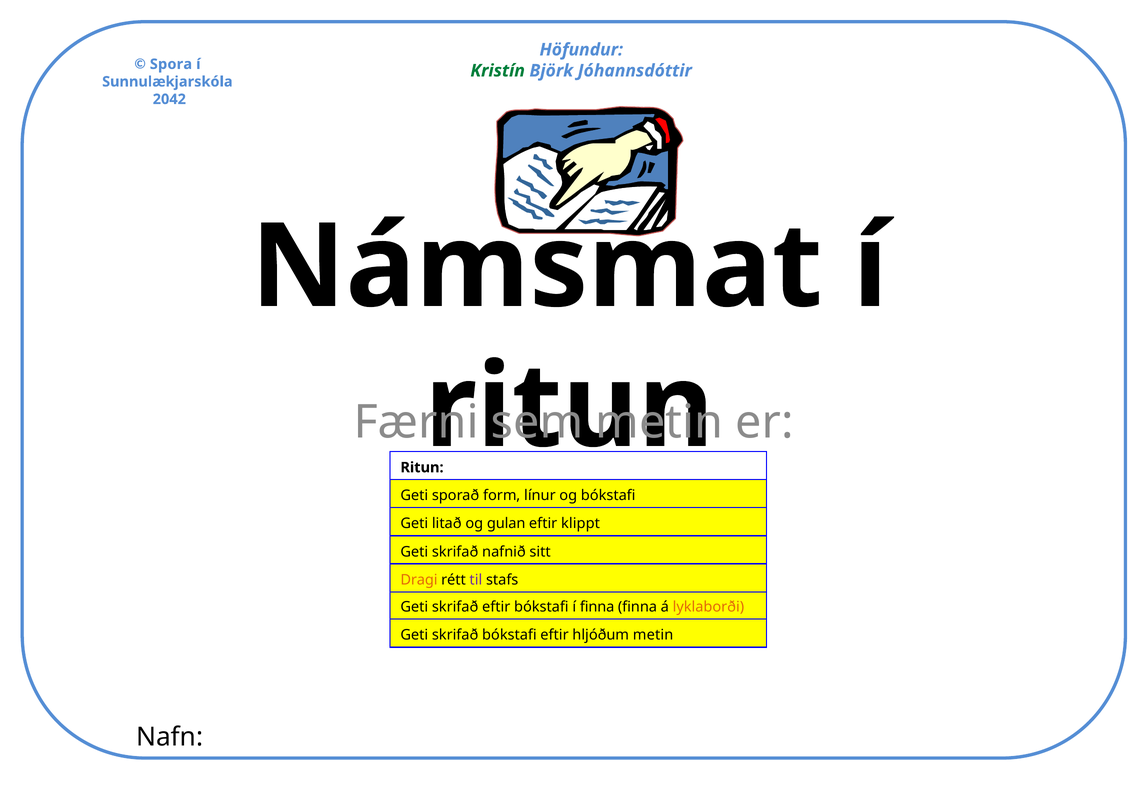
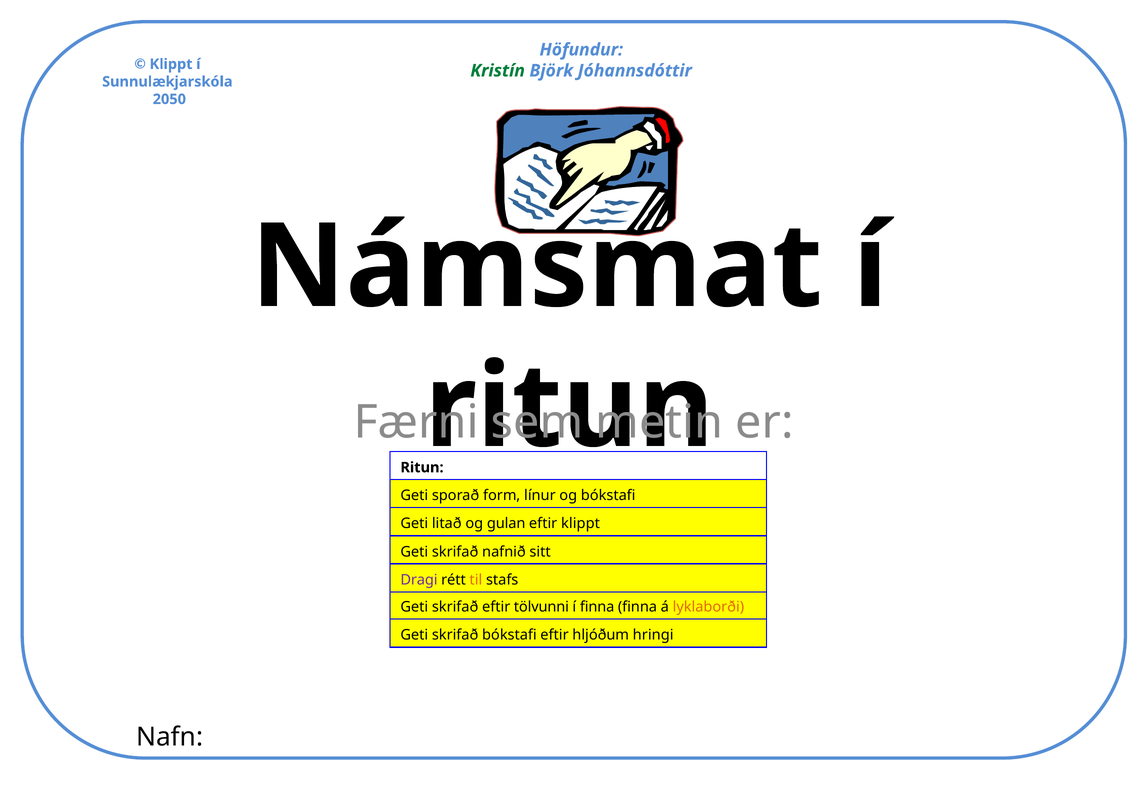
Spora at (171, 64): Spora -> Klippt
2042: 2042 -> 2050
Dragi colour: orange -> purple
til colour: purple -> orange
eftir bókstafi: bókstafi -> tölvunni
hljóðum metin: metin -> hringi
